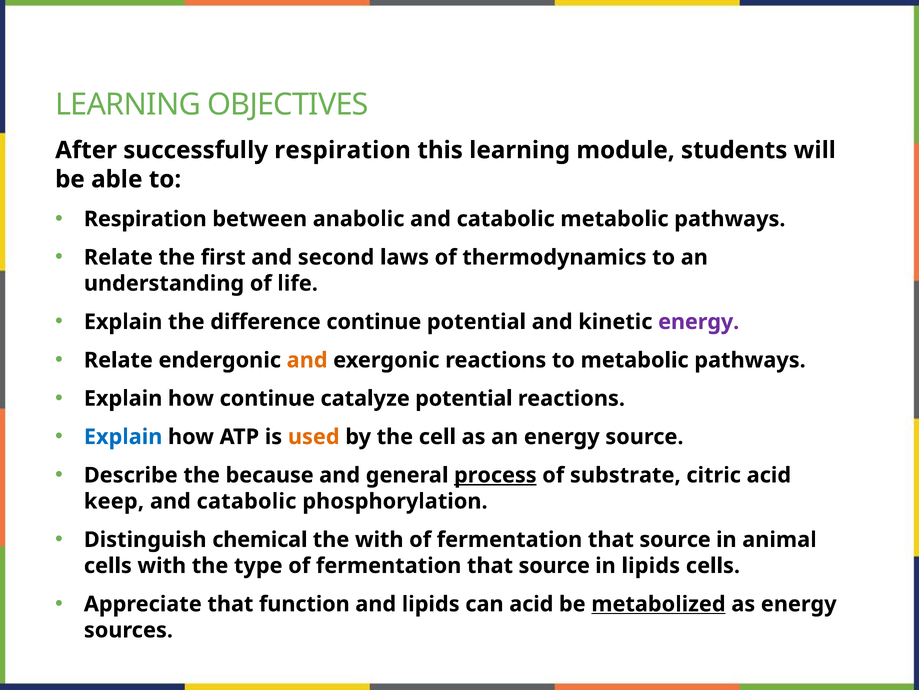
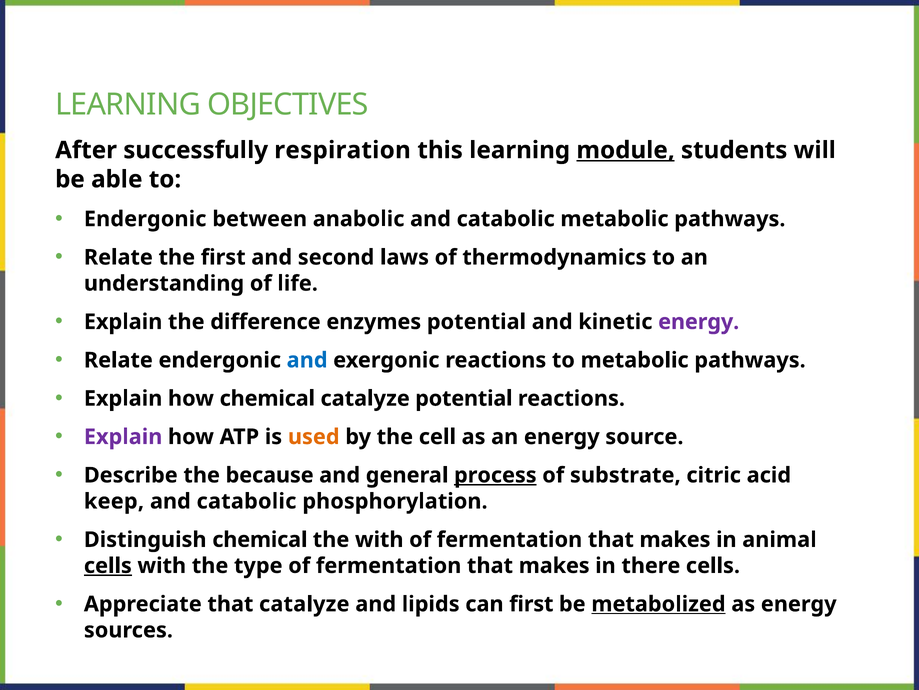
module underline: none -> present
Respiration at (145, 219): Respiration -> Endergonic
difference continue: continue -> enzymes
and at (307, 360) colour: orange -> blue
how continue: continue -> chemical
Explain at (123, 436) colour: blue -> purple
source at (675, 539): source -> makes
cells at (108, 565) underline: none -> present
source at (554, 565): source -> makes
in lipids: lipids -> there
that function: function -> catalyze
can acid: acid -> first
